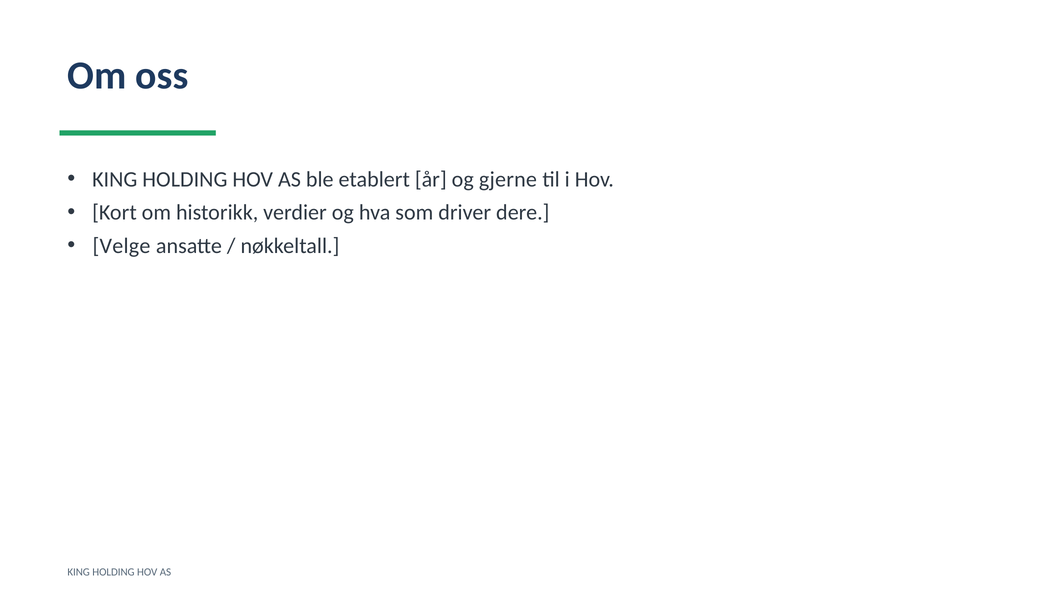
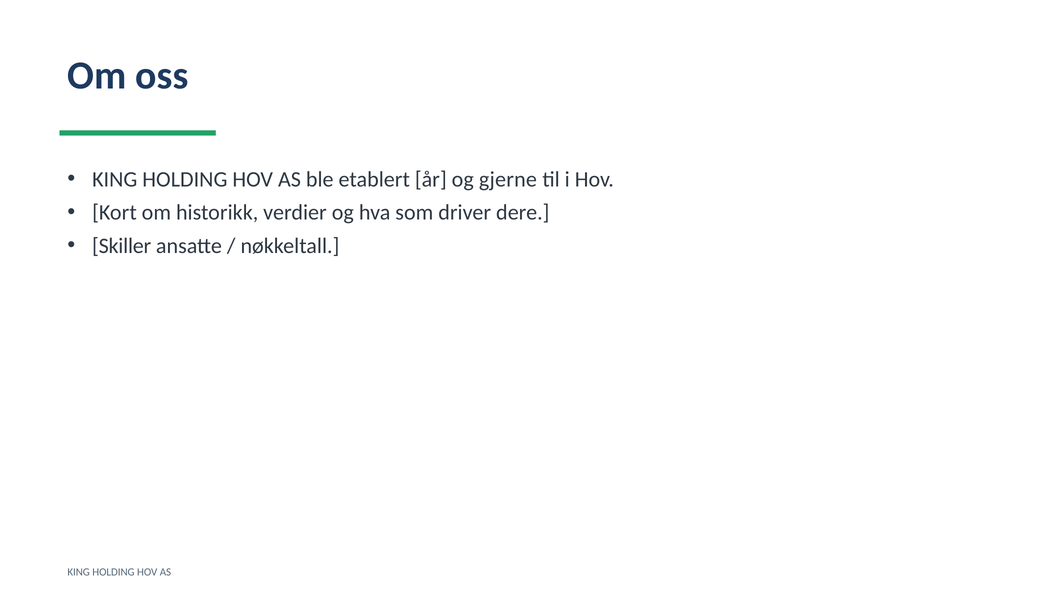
Velge: Velge -> Skiller
